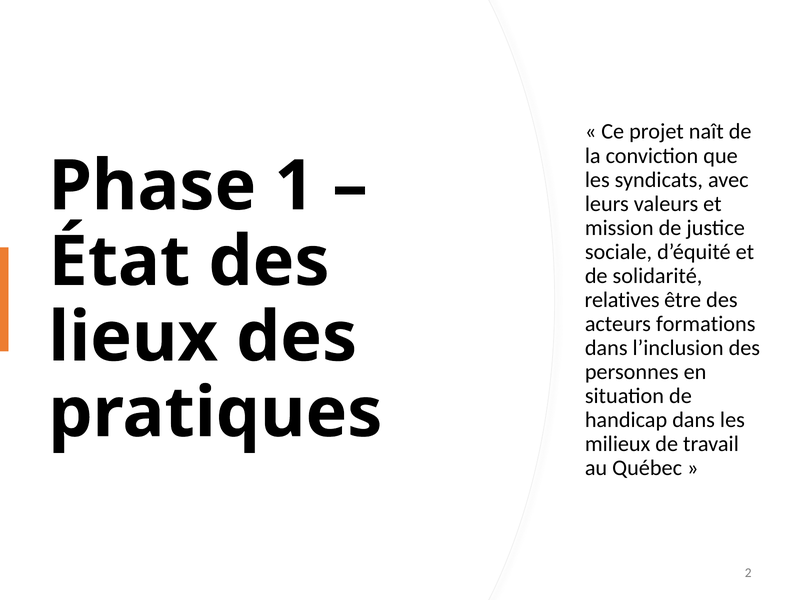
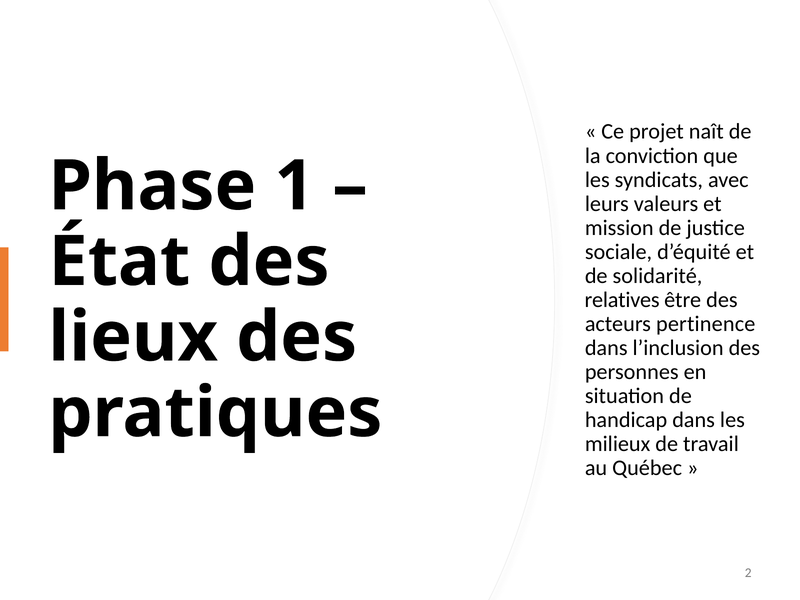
formations: formations -> pertinence
